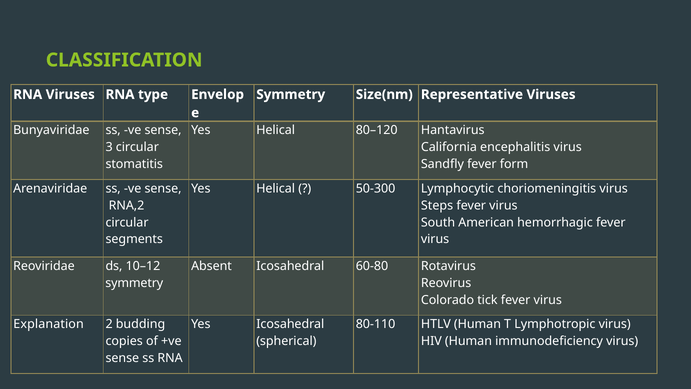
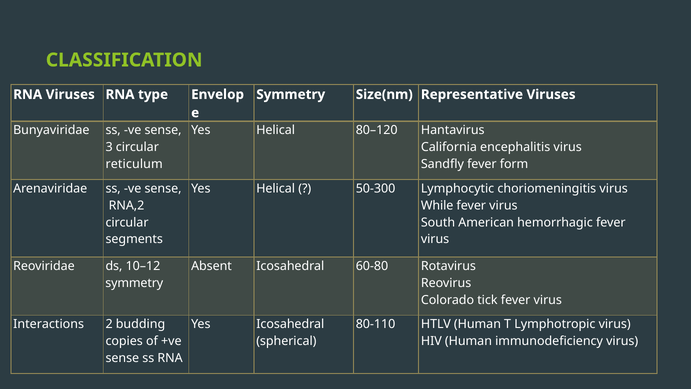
stomatitis: stomatitis -> reticulum
Steps: Steps -> While
Explanation: Explanation -> Interactions
